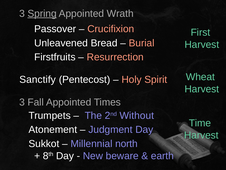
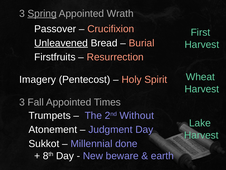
Unleavened underline: none -> present
Sanctify: Sanctify -> Imagery
Time: Time -> Lake
north: north -> done
